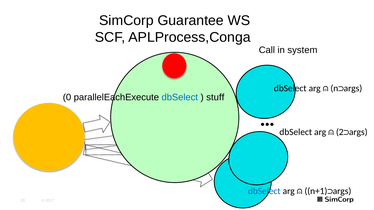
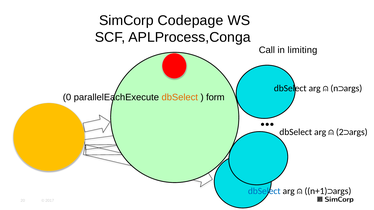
Guarantee: Guarantee -> Codepage
system: system -> limiting
dbSelect at (180, 97) colour: blue -> orange
stuff: stuff -> form
